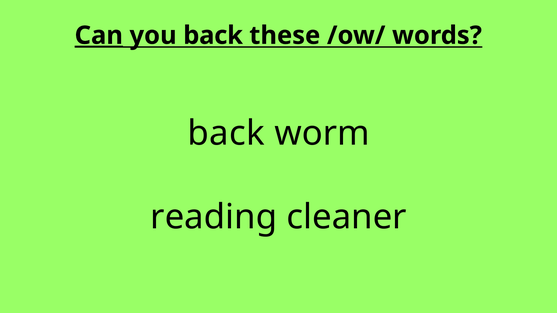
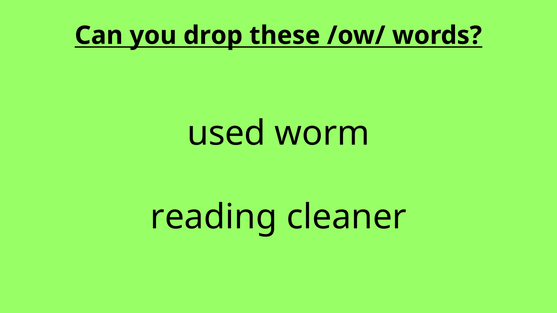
Can underline: present -> none
you back: back -> drop
back at (226, 134): back -> used
